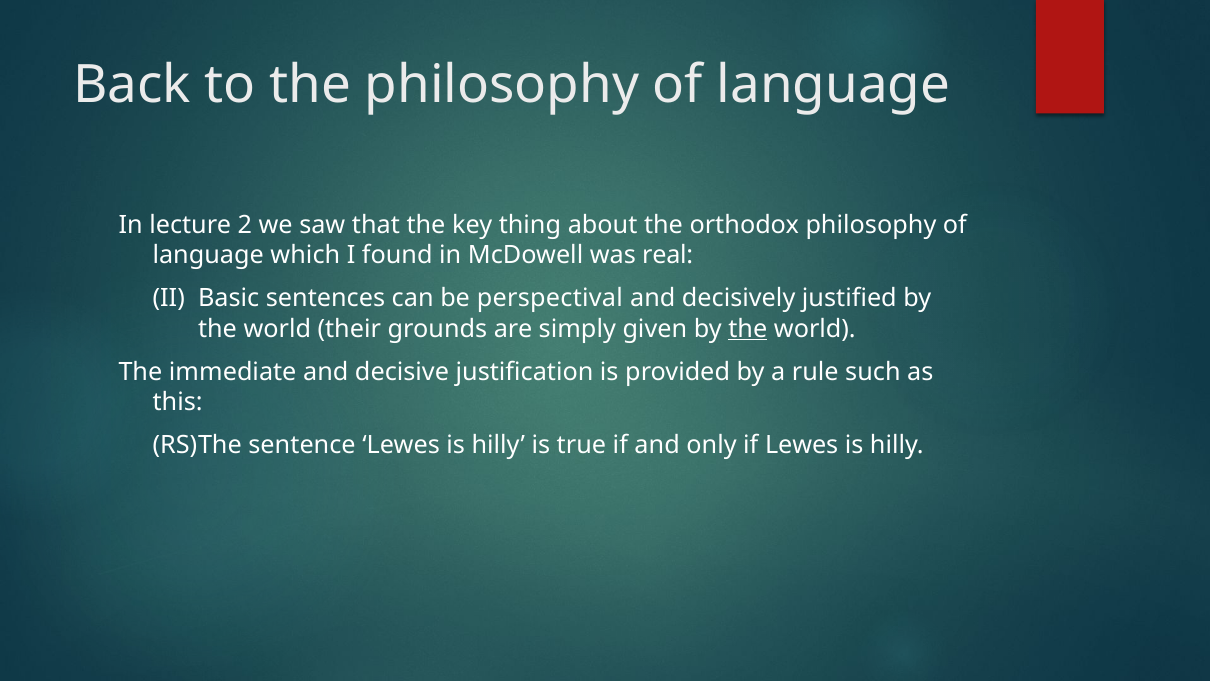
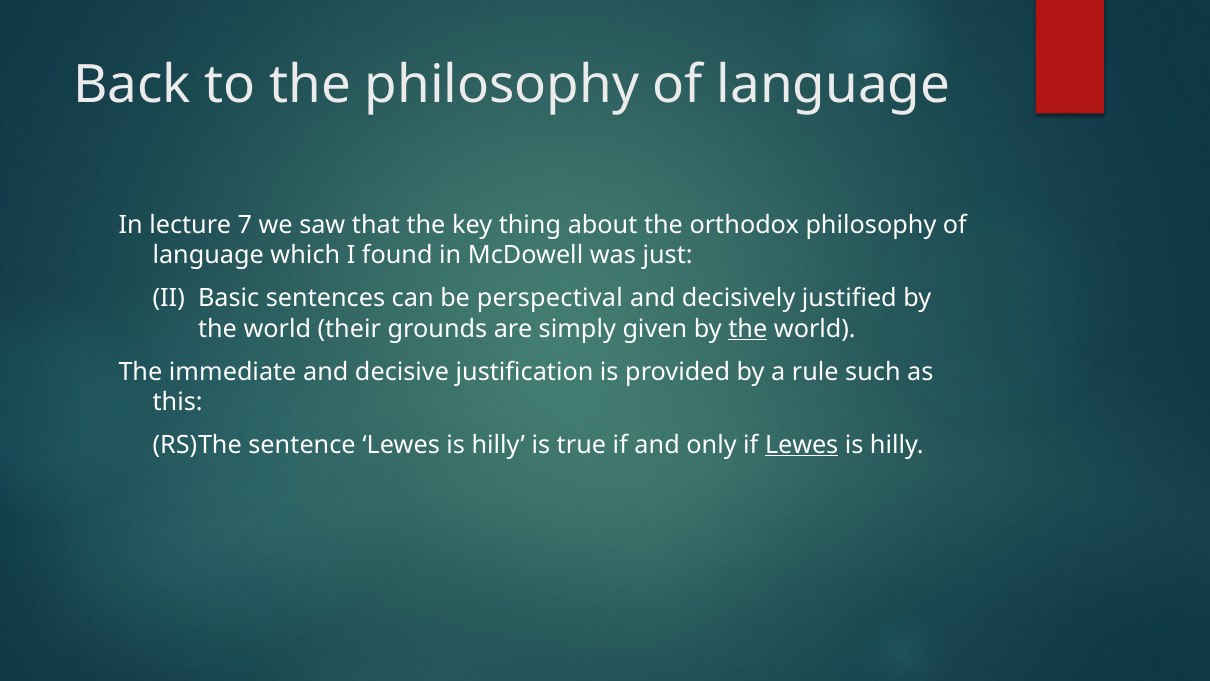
2: 2 -> 7
real: real -> just
Lewes at (802, 445) underline: none -> present
